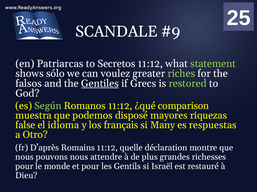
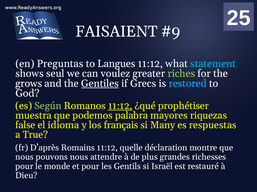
SCANDALE: SCANDALE -> FAISAIENT
Patriarcas: Patriarcas -> Preguntas
Secretos: Secretos -> Langues
statement colour: light green -> light blue
sólo: sólo -> seul
falsos: falsos -> grows
restored colour: light green -> light blue
11:12 at (120, 106) underline: none -> present
comparison: comparison -> prophétiser
disposé: disposé -> palabra
Otro: Otro -> True
